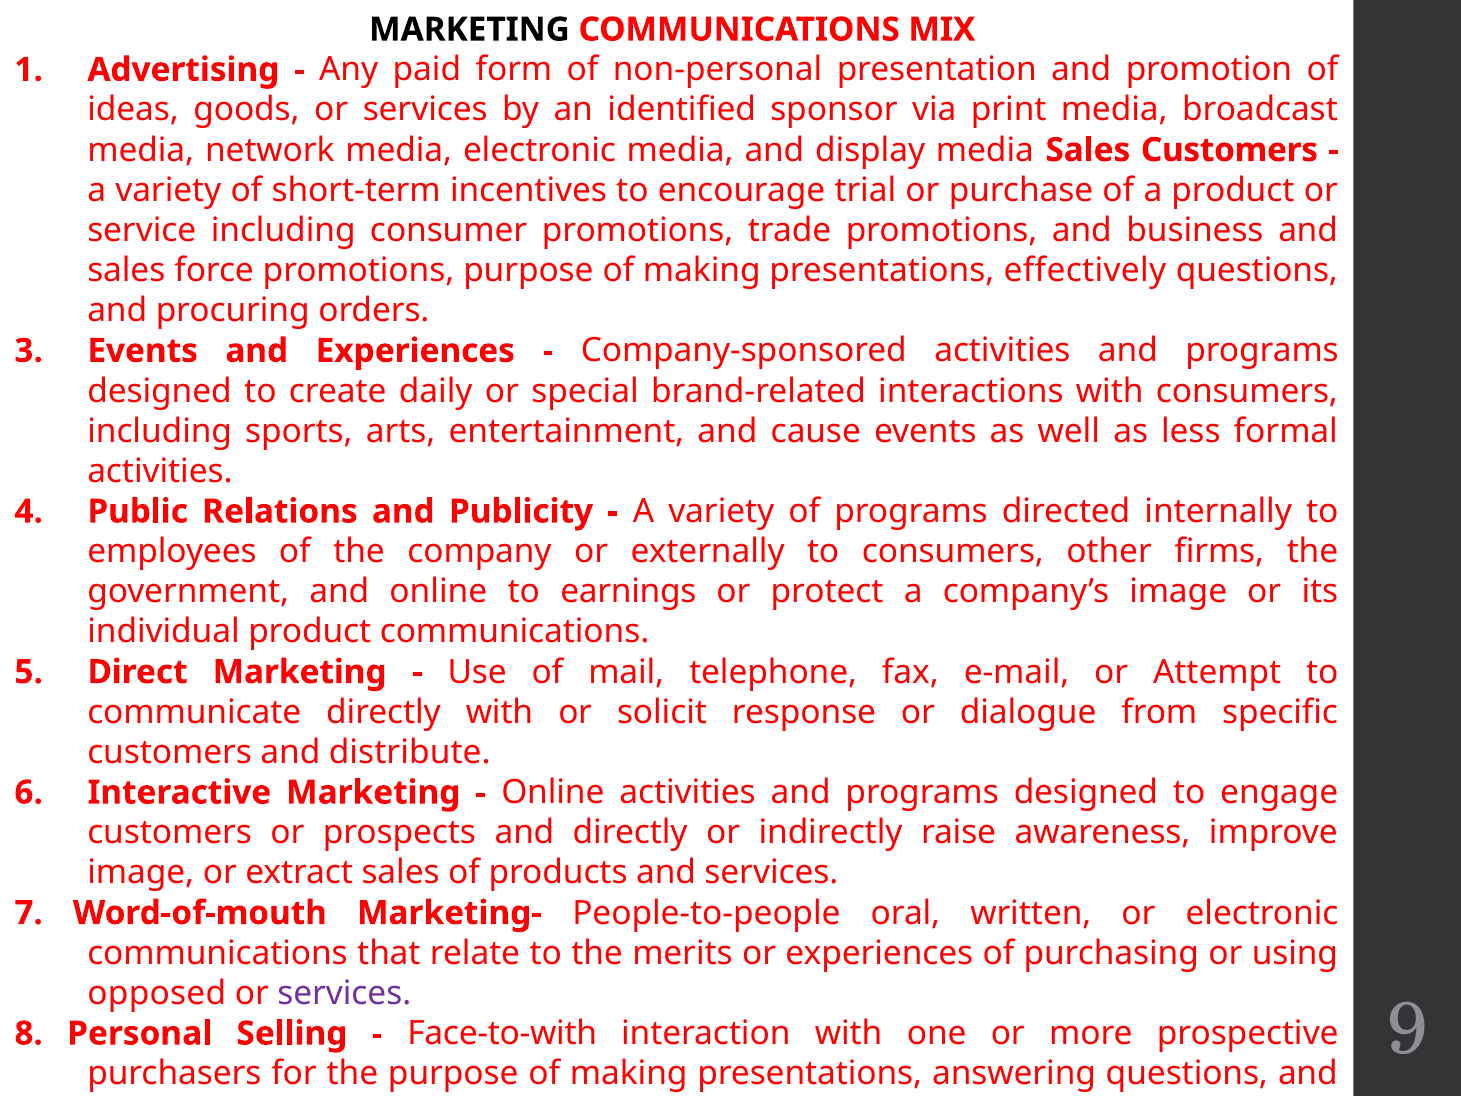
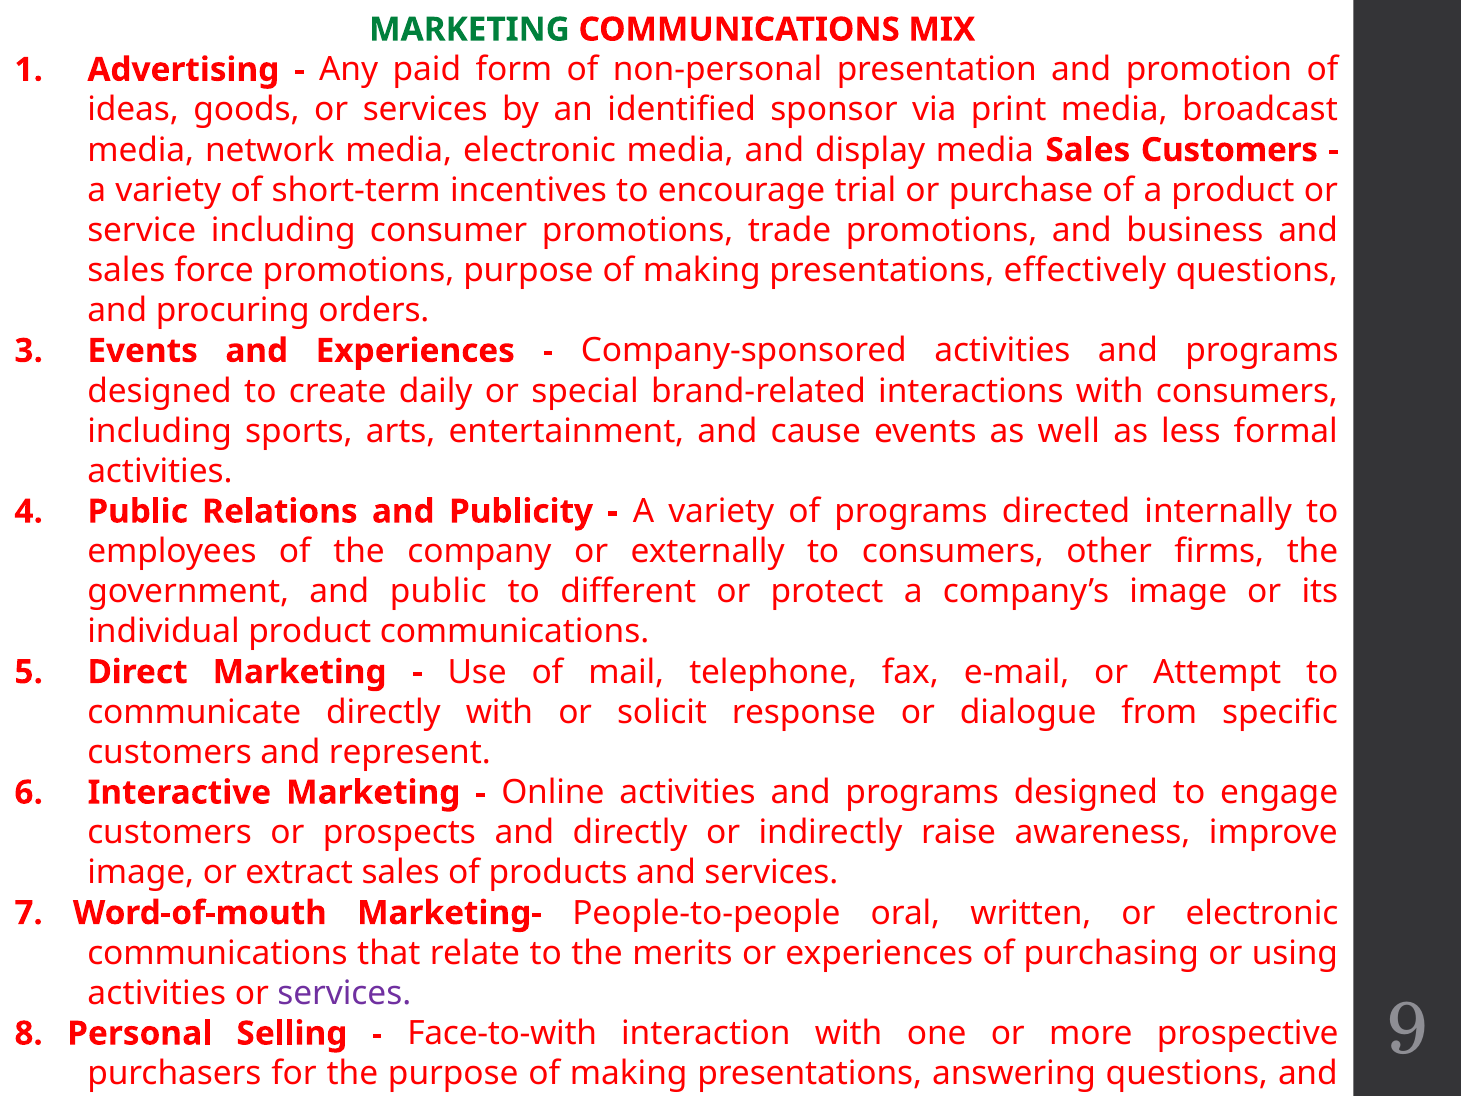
MARKETING at (470, 30) colour: black -> green
and online: online -> public
earnings: earnings -> different
distribute: distribute -> represent
opposed at (157, 993): opposed -> activities
